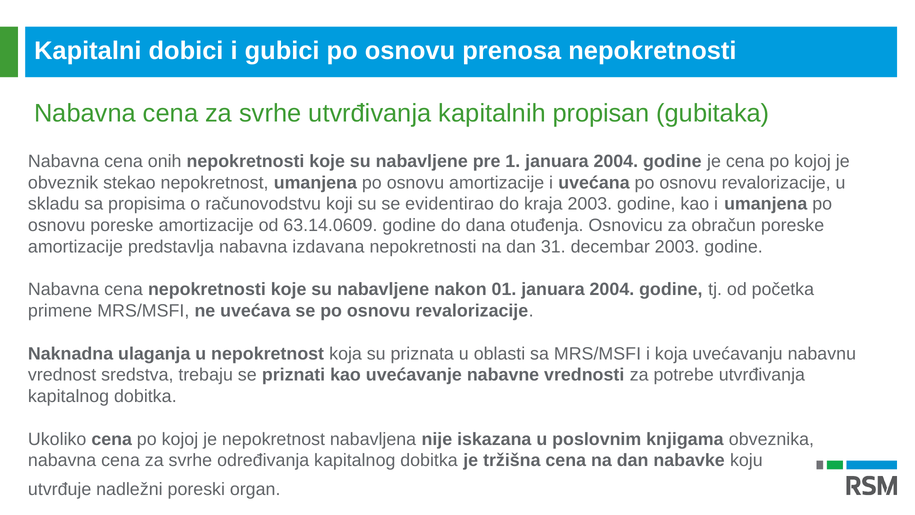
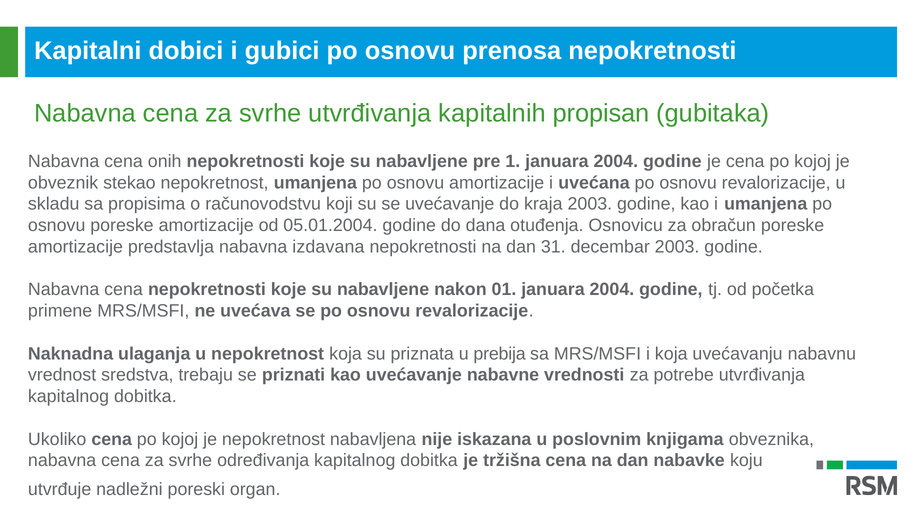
se evidentirao: evidentirao -> uvećavanje
63.14.0609: 63.14.0609 -> 05.01.2004
oblasti: oblasti -> prebija
